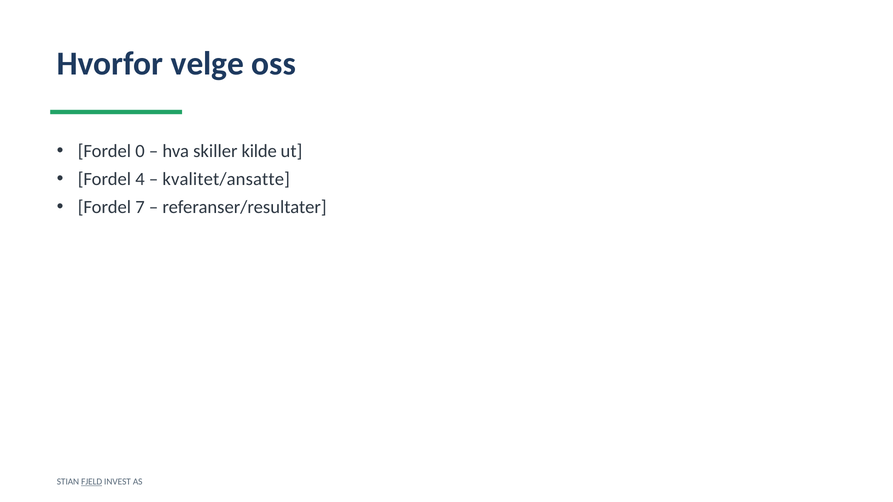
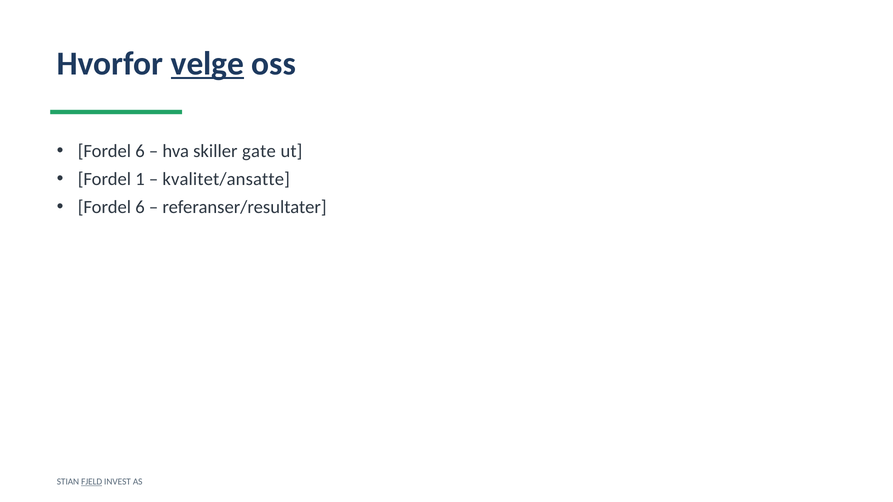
velge underline: none -> present
0 at (140, 151): 0 -> 6
kilde: kilde -> gate
4: 4 -> 1
7 at (140, 207): 7 -> 6
